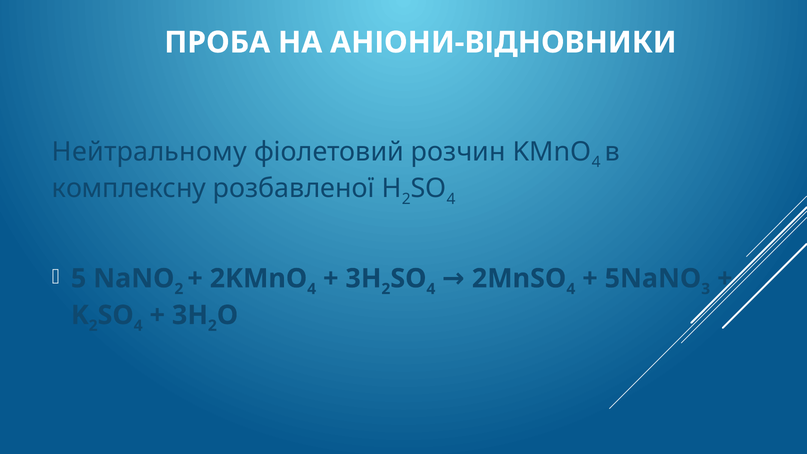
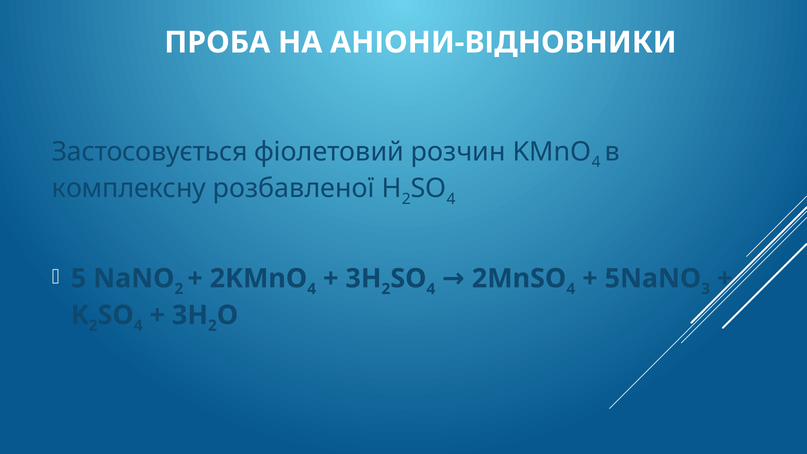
Нейтральному: Нейтральному -> Застосовується
